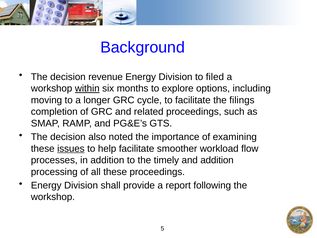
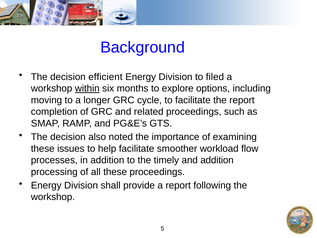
revenue: revenue -> efficient
the filings: filings -> report
issues underline: present -> none
